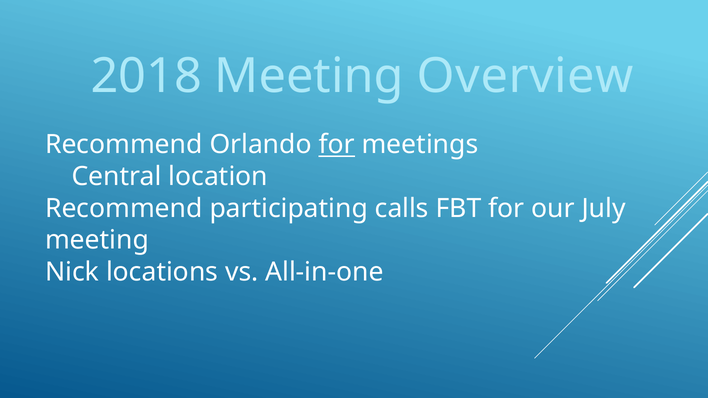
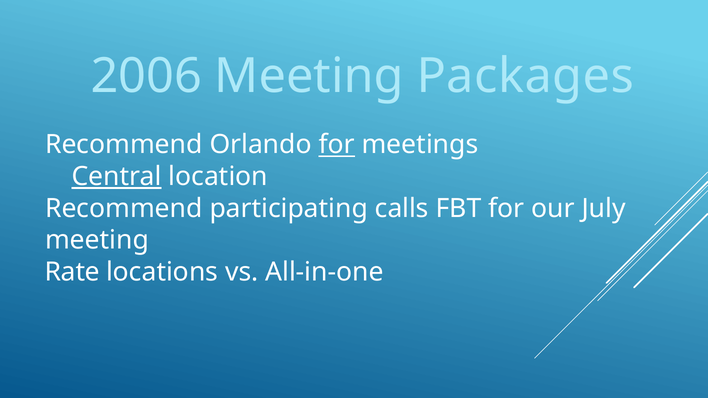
2018: 2018 -> 2006
Overview: Overview -> Packages
Central underline: none -> present
Nick: Nick -> Rate
